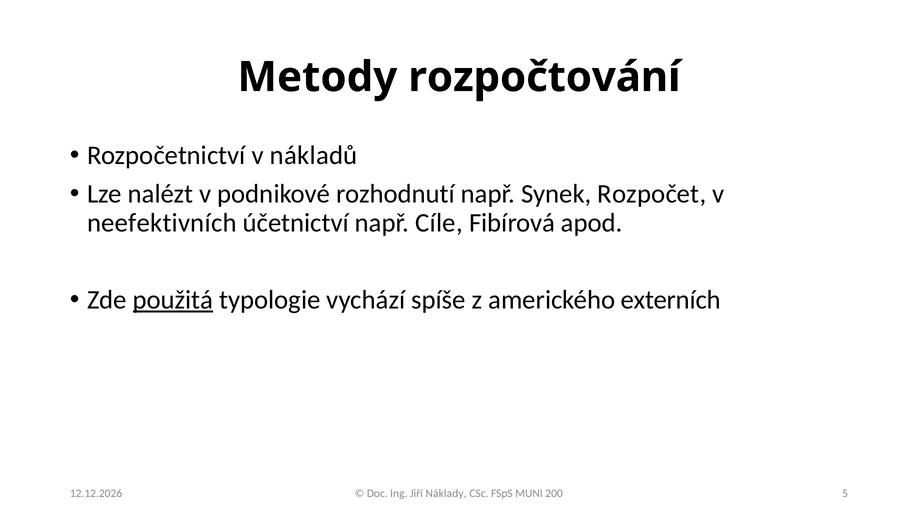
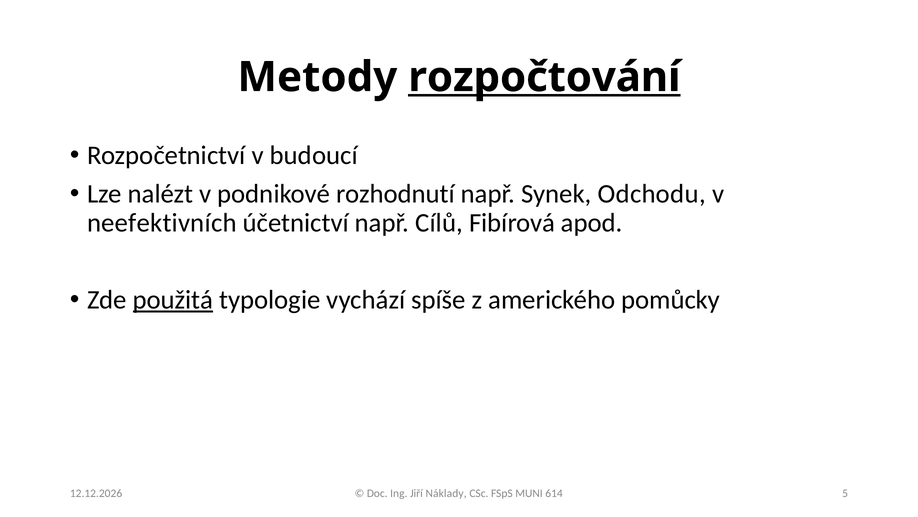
rozpočtování underline: none -> present
nákladů: nákladů -> budoucí
Rozpočet: Rozpočet -> Odchodu
Cíle: Cíle -> Cílů
externích: externích -> pomůcky
200: 200 -> 614
